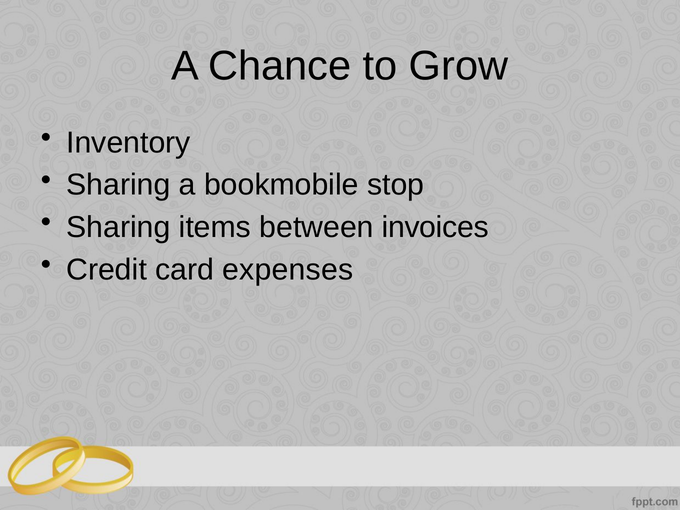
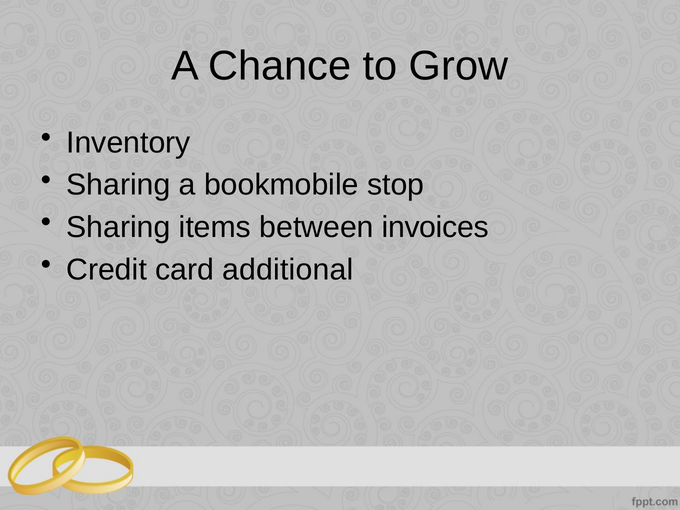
expenses: expenses -> additional
